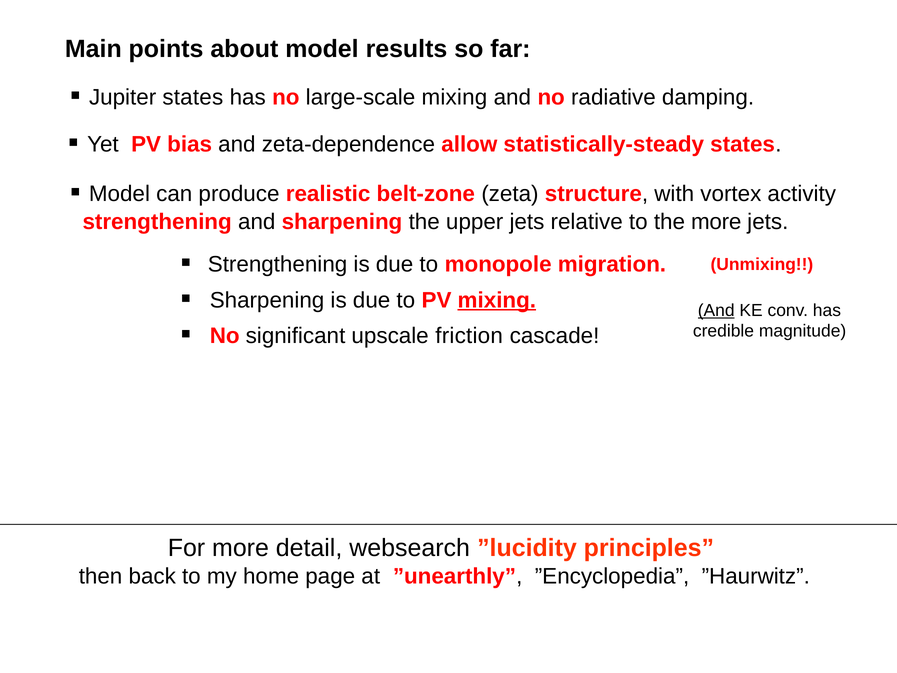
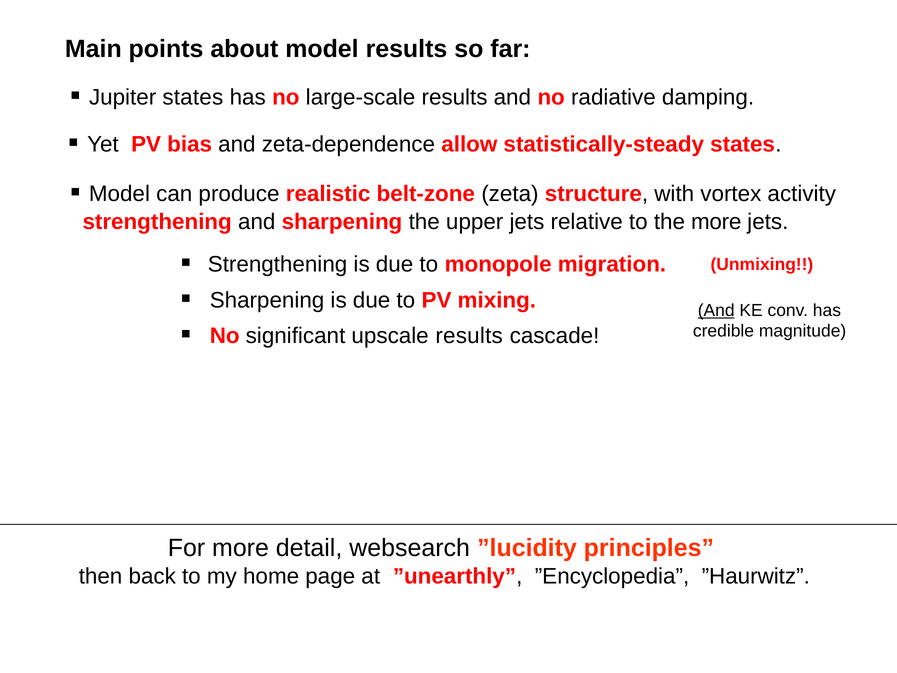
large-scale mixing: mixing -> results
mixing at (497, 300) underline: present -> none
upscale friction: friction -> results
